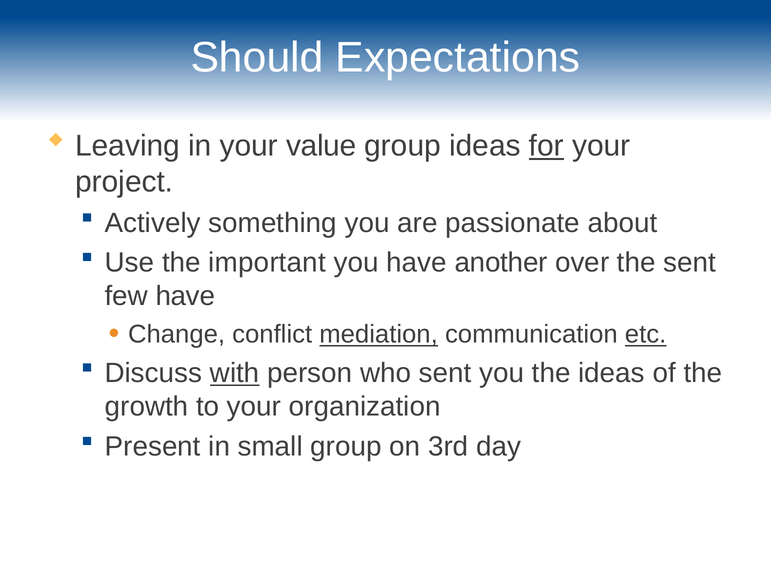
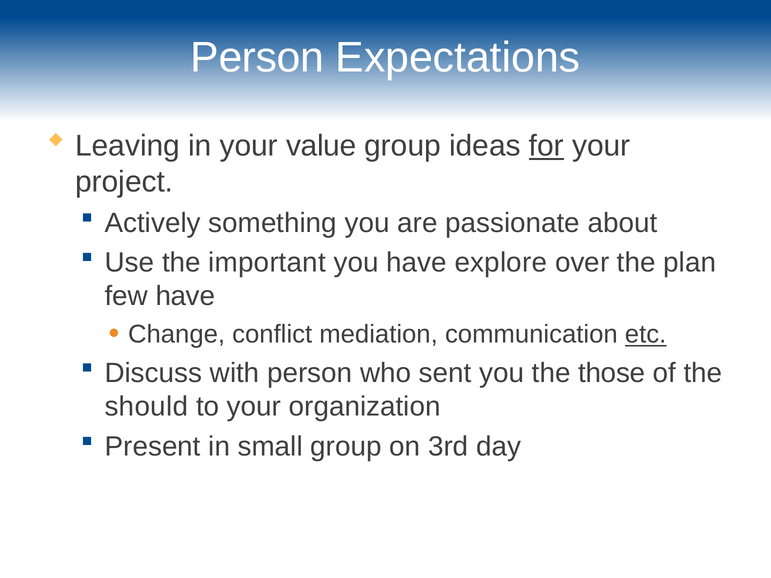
Should at (257, 58): Should -> Person
another: another -> explore
the sent: sent -> plan
mediation underline: present -> none
with underline: present -> none
the ideas: ideas -> those
growth: growth -> should
